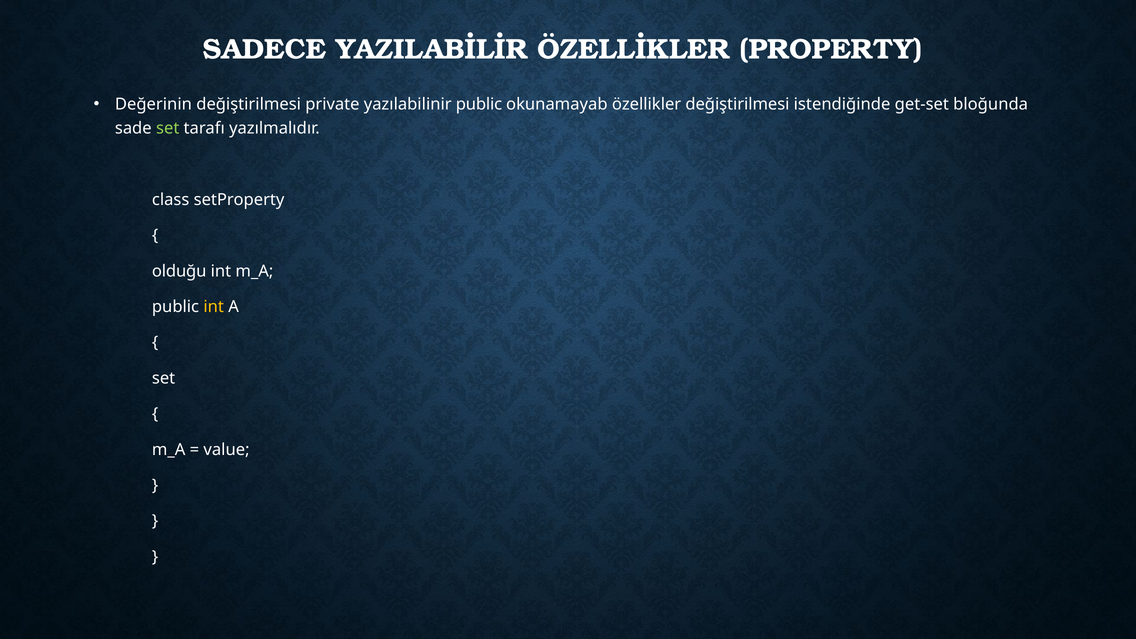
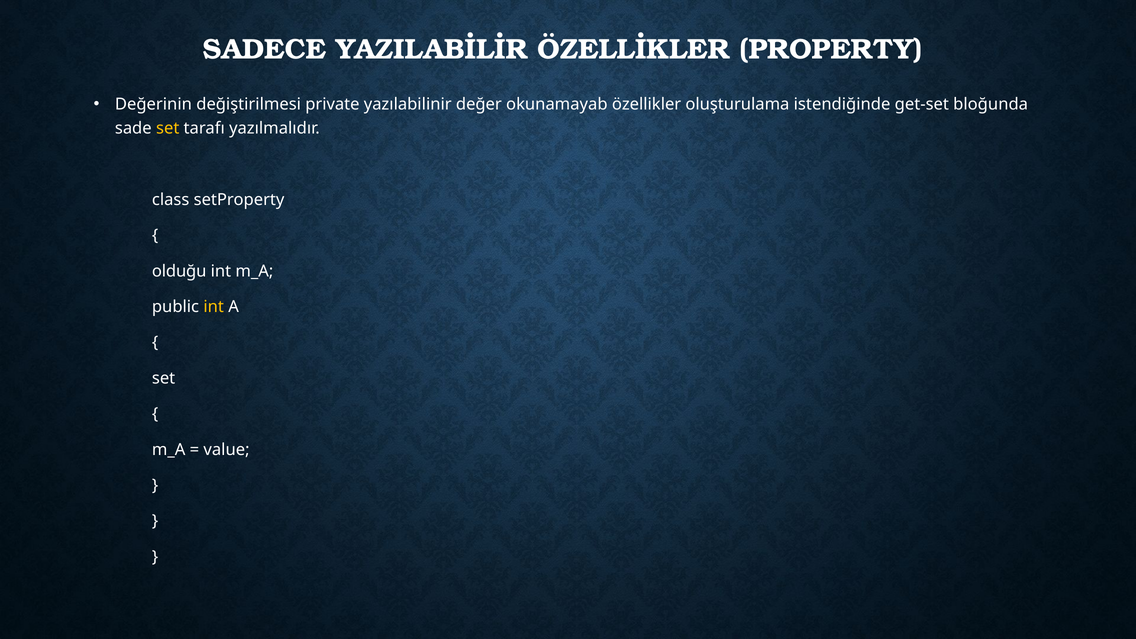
yazılabilinir public: public -> değer
özellikler değiştirilmesi: değiştirilmesi -> oluşturulama
set at (168, 128) colour: light green -> yellow
